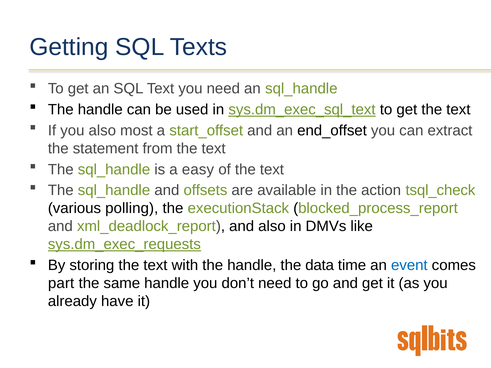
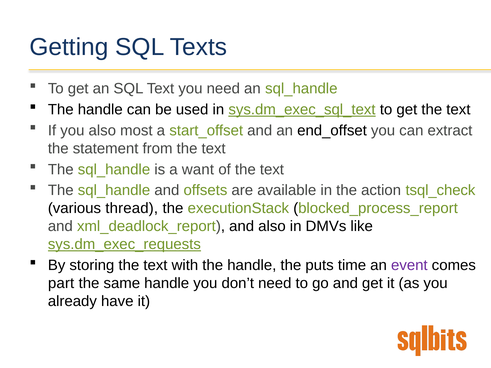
easy: easy -> want
polling: polling -> thread
data: data -> puts
event colour: blue -> purple
